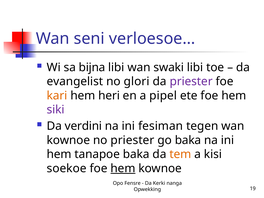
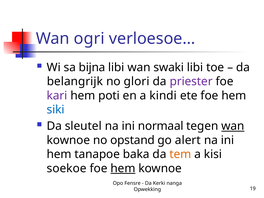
seni: seni -> ogri
evangelist: evangelist -> belangrijk
kari colour: orange -> purple
heri: heri -> poti
pipel: pipel -> kindi
siki colour: purple -> blue
verdini: verdini -> sleutel
fesiman: fesiman -> normaal
wan at (233, 126) underline: none -> present
no priester: priester -> opstand
go baka: baka -> alert
